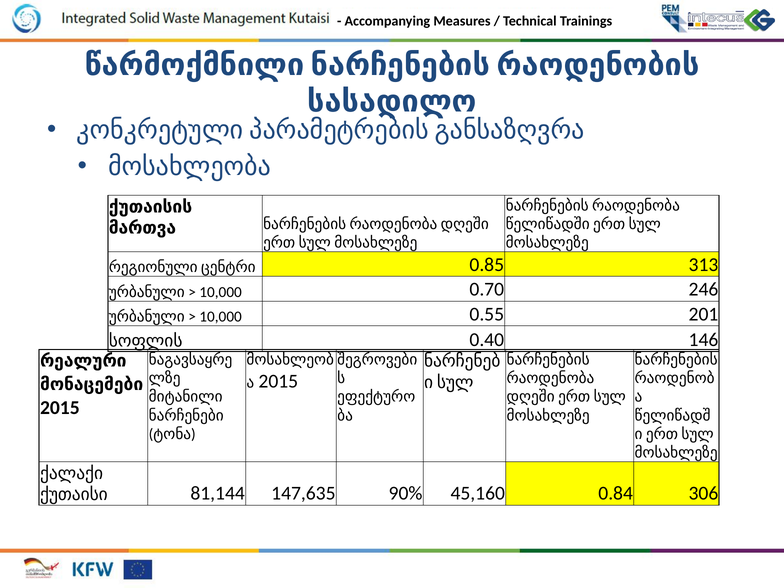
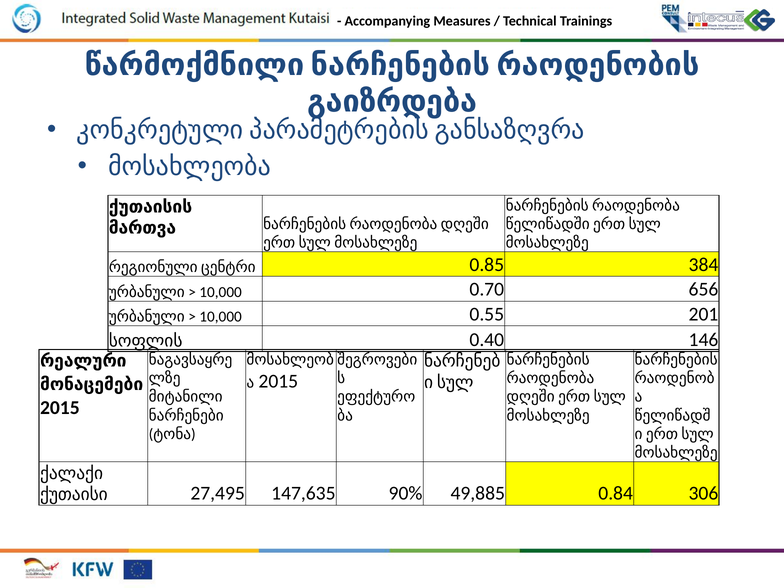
სასადილო: სასადილო -> გაიზრდება
313: 313 -> 384
246: 246 -> 656
81,144: 81,144 -> 27,495
45,160: 45,160 -> 49,885
